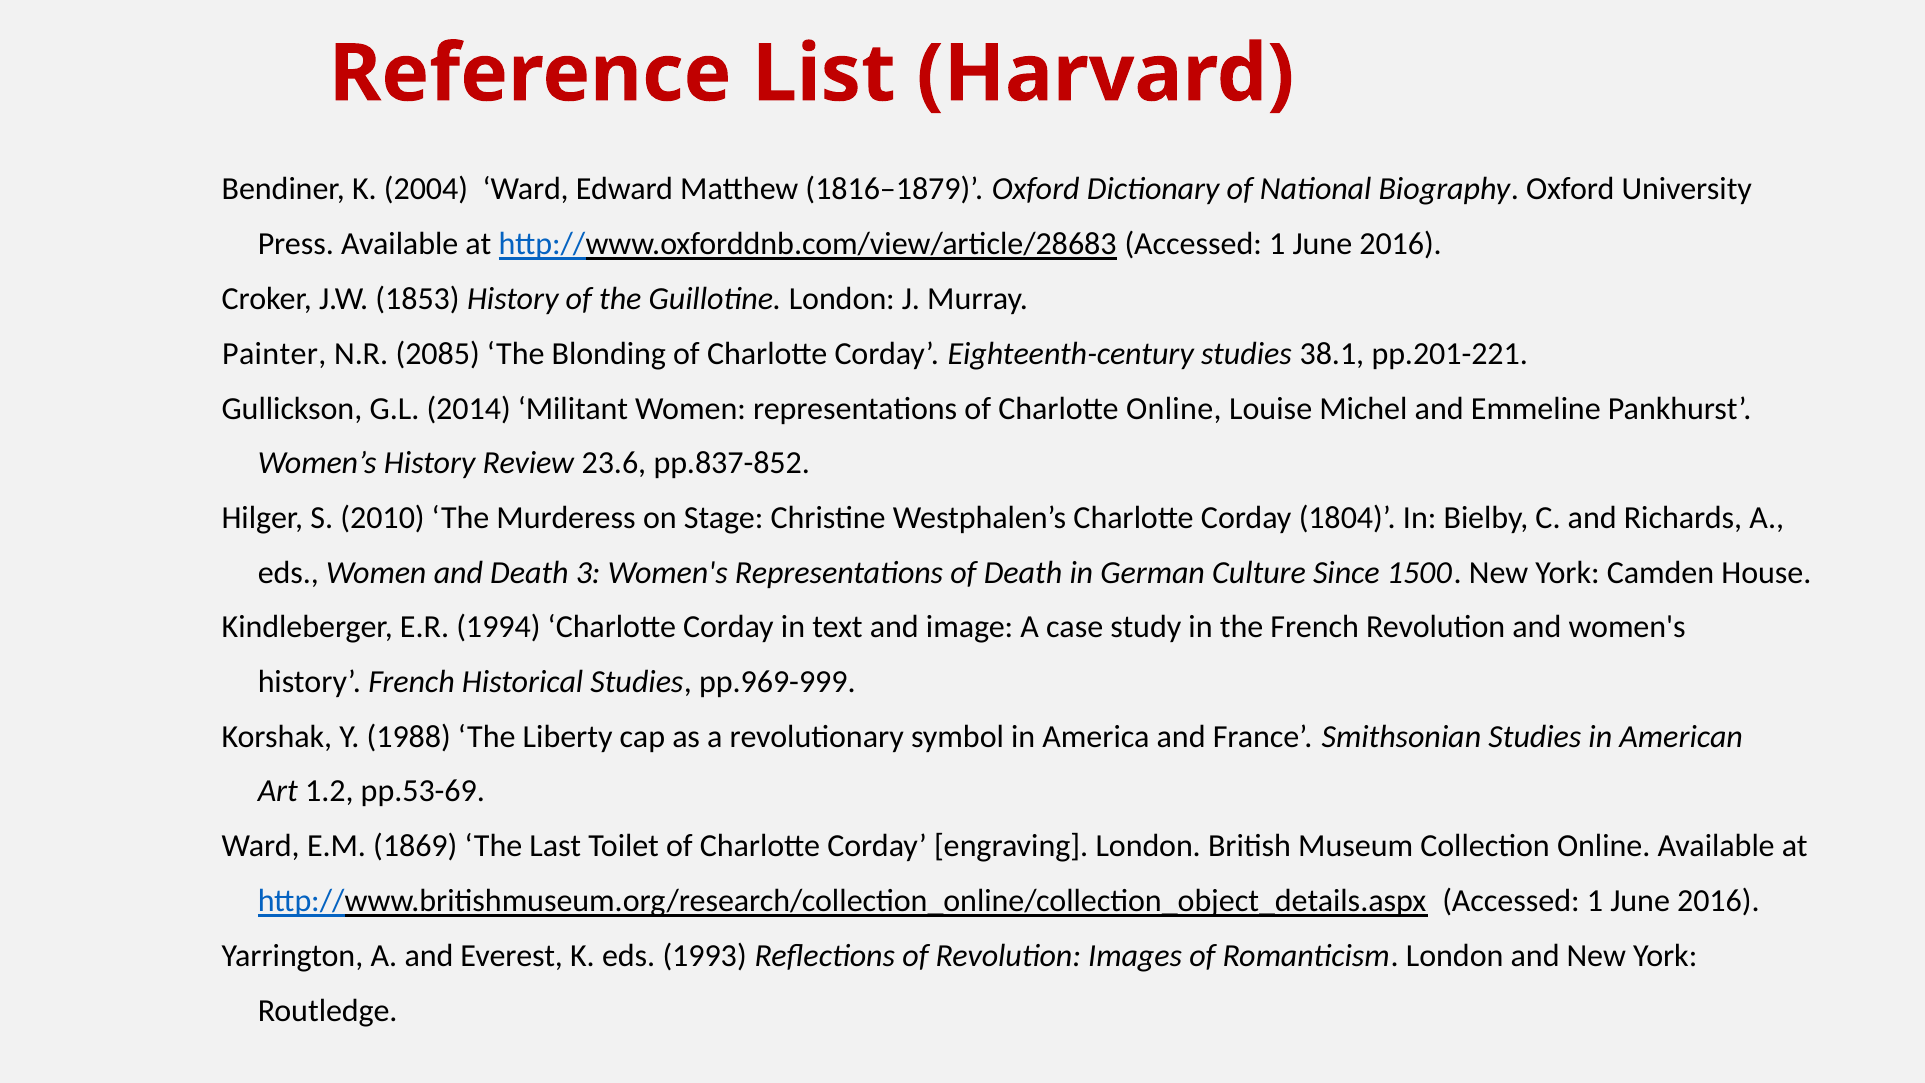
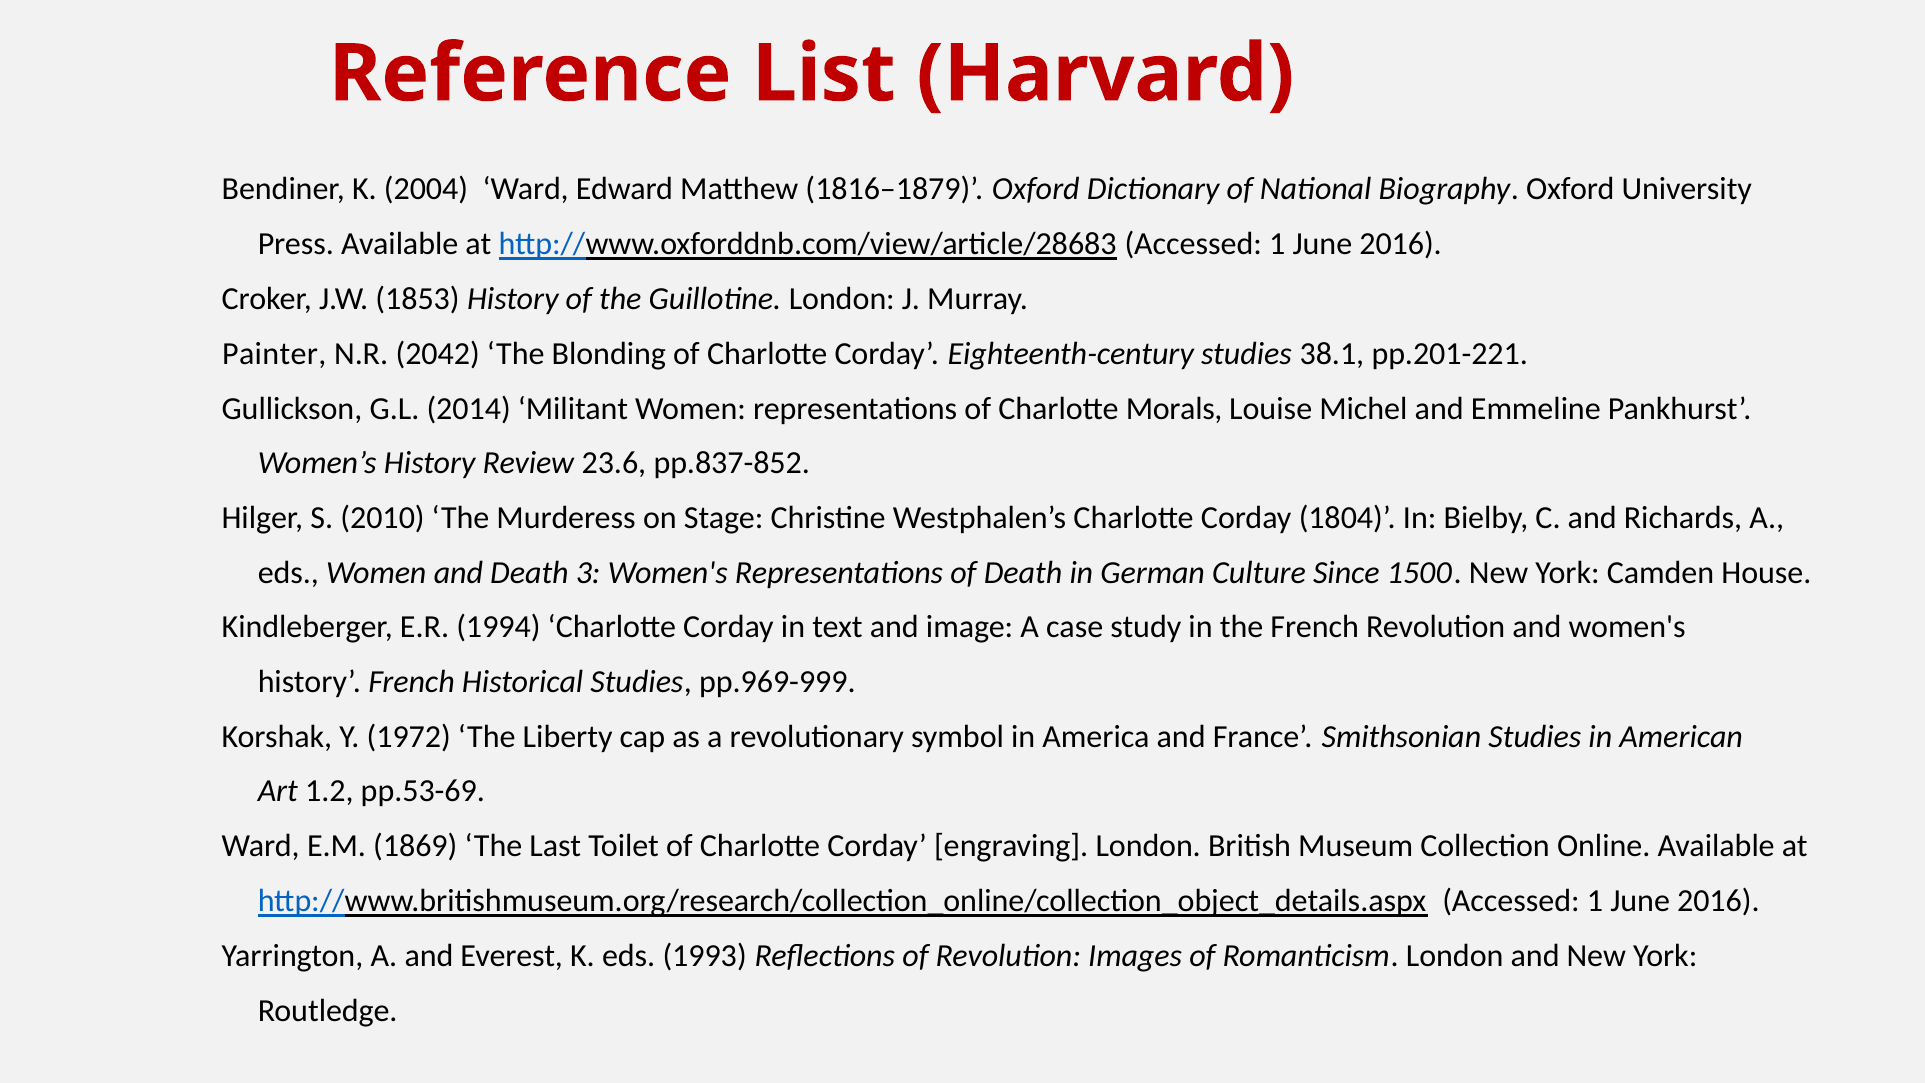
2085: 2085 -> 2042
Charlotte Online: Online -> Morals
1988: 1988 -> 1972
